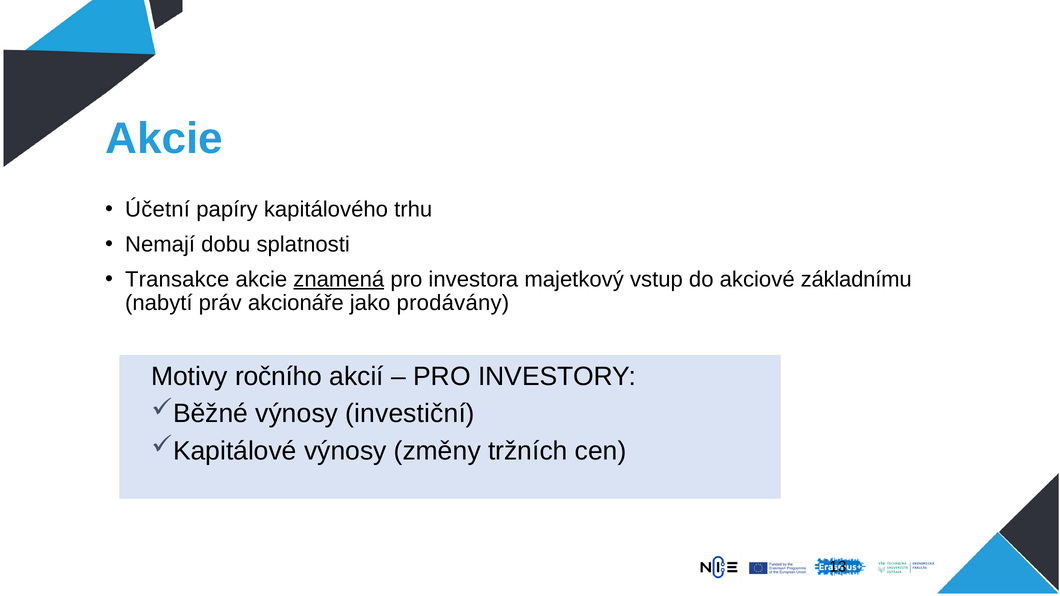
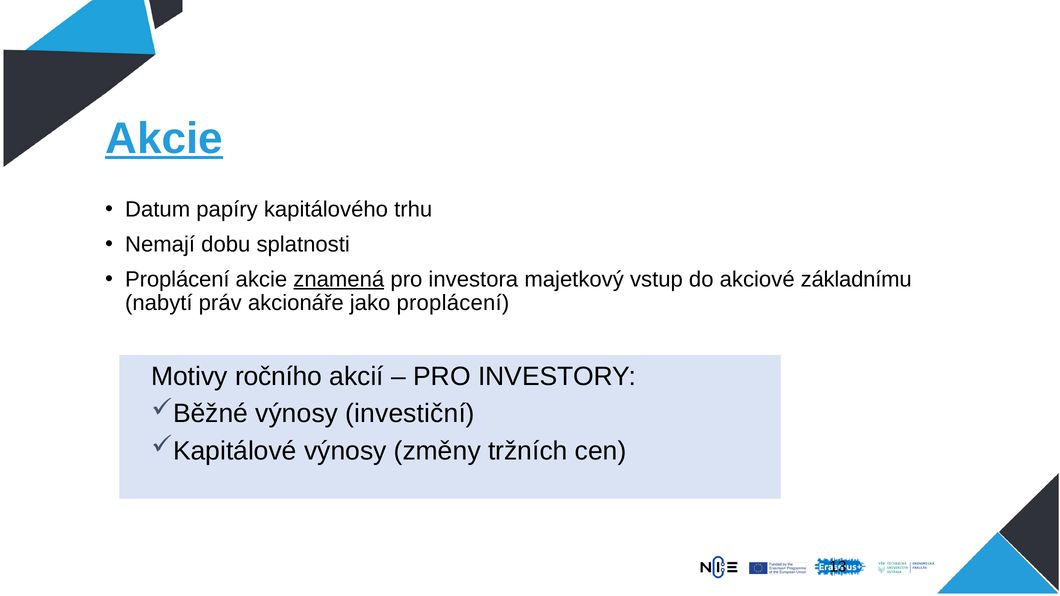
Akcie at (164, 139) underline: none -> present
Účetní: Účetní -> Datum
Transakce at (177, 279): Transakce -> Proplácení
jako prodávány: prodávány -> proplácení
